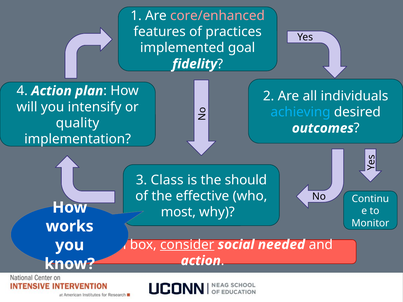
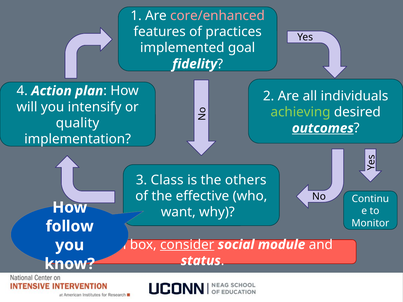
achieving colour: light blue -> light green
outcomes underline: none -> present
should: should -> others
most: most -> want
works: works -> follow
needed: needed -> module
action at (201, 261): action -> status
